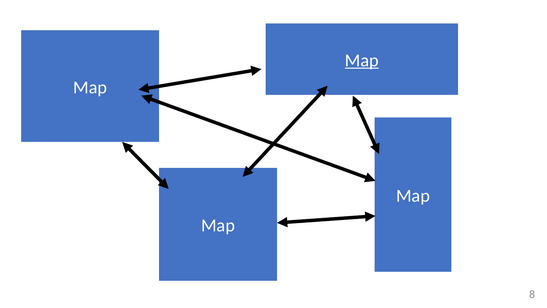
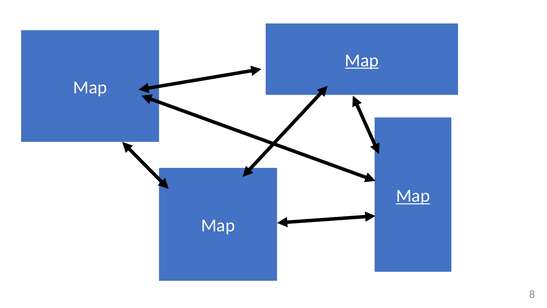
Map at (413, 196) underline: none -> present
